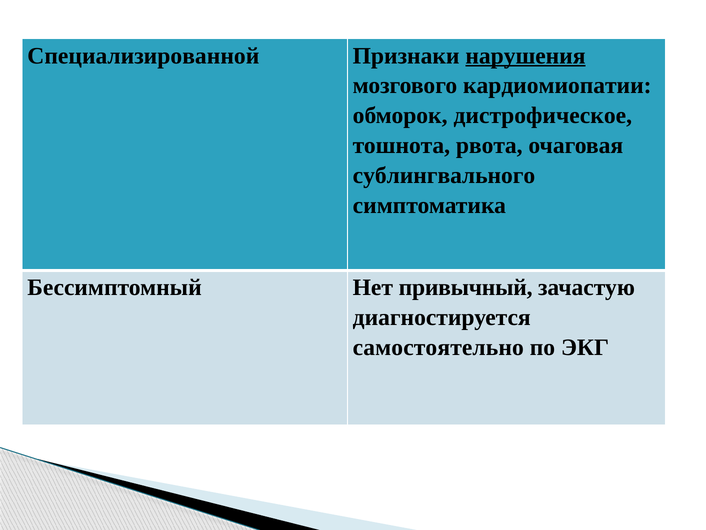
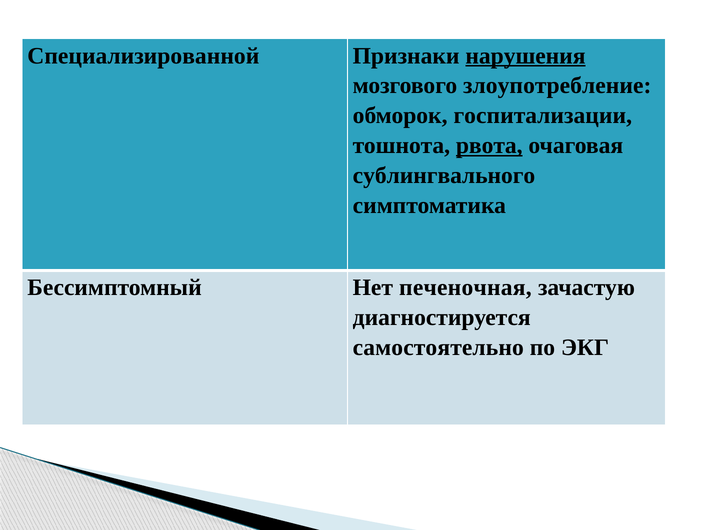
кардиомиопатии: кардиомиопатии -> злоупотребление
дистрофическое: дистрофическое -> госпитализации
рвота underline: none -> present
привычный: привычный -> печеночная
